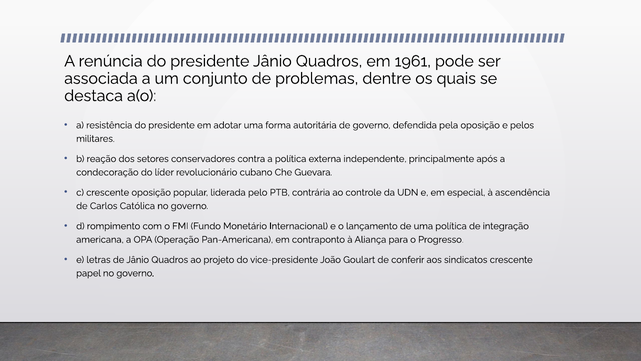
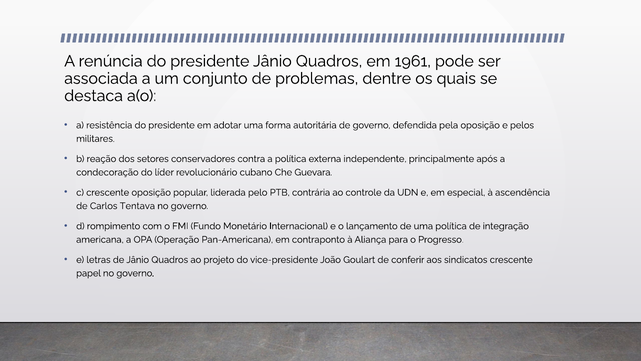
Católica: Católica -> Tentava
